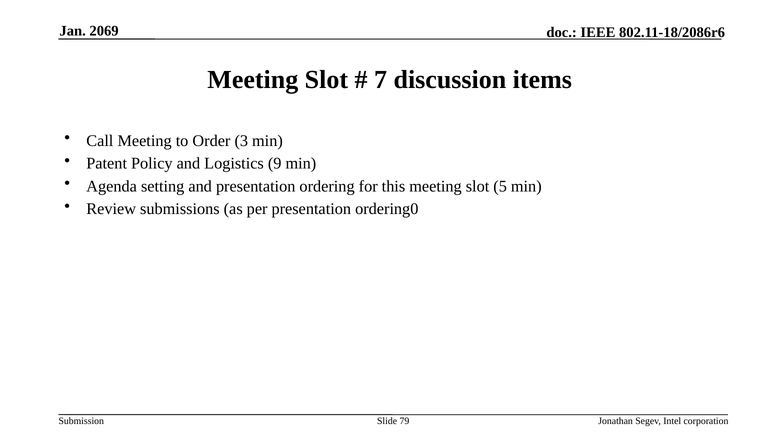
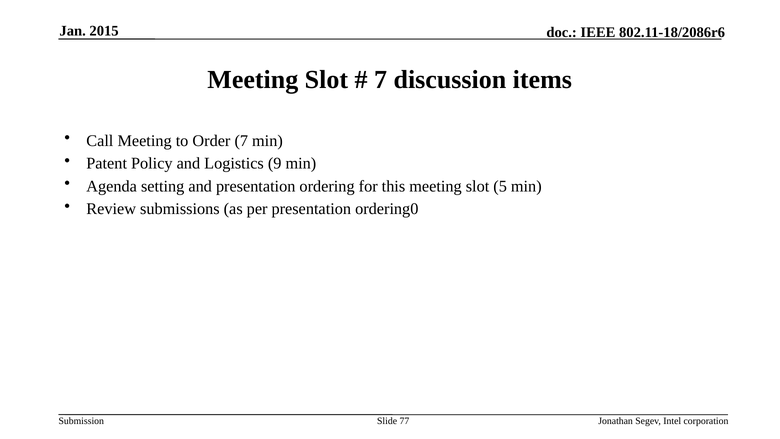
2069: 2069 -> 2015
Order 3: 3 -> 7
79: 79 -> 77
